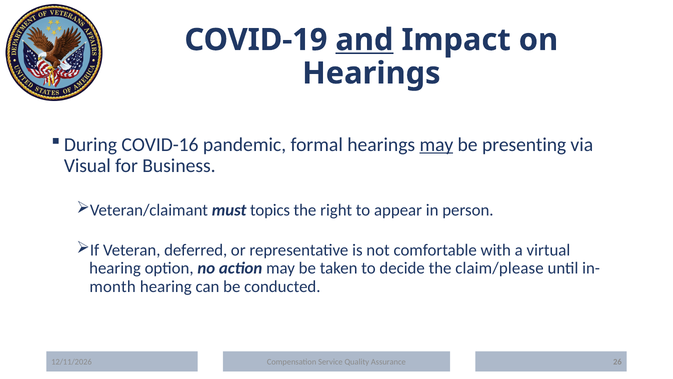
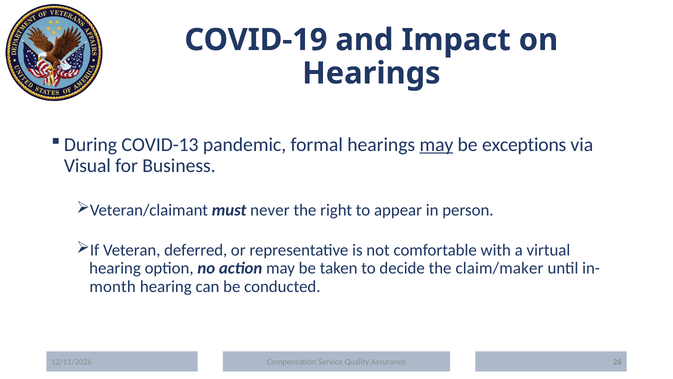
and underline: present -> none
COVID-16: COVID-16 -> COVID-13
presenting: presenting -> exceptions
topics: topics -> never
claim/please: claim/please -> claim/maker
